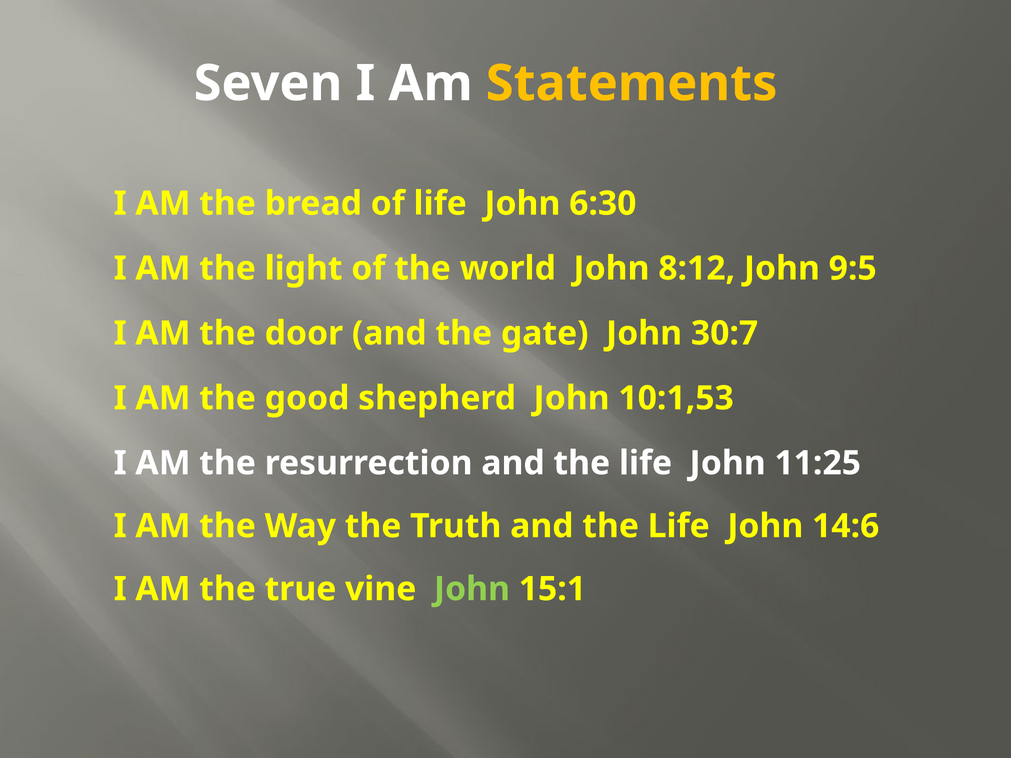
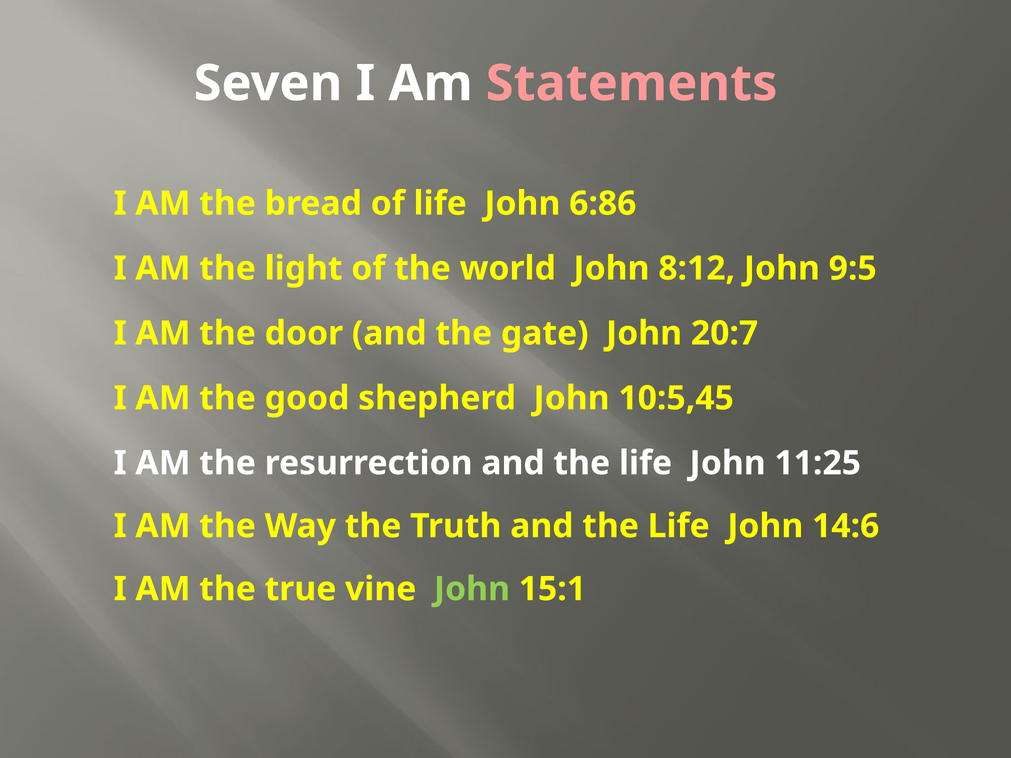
Statements colour: yellow -> pink
6:30: 6:30 -> 6:86
30:7: 30:7 -> 20:7
10:1,53: 10:1,53 -> 10:5,45
